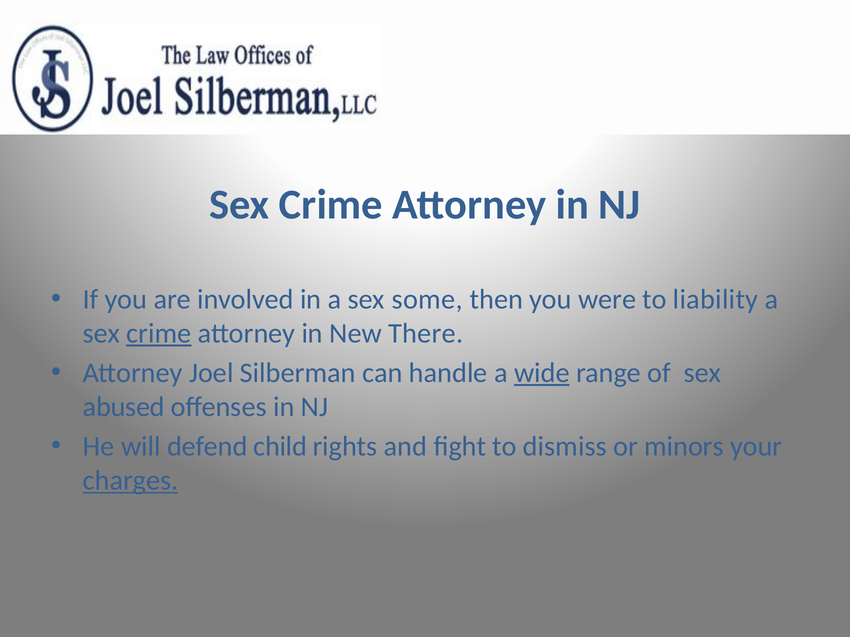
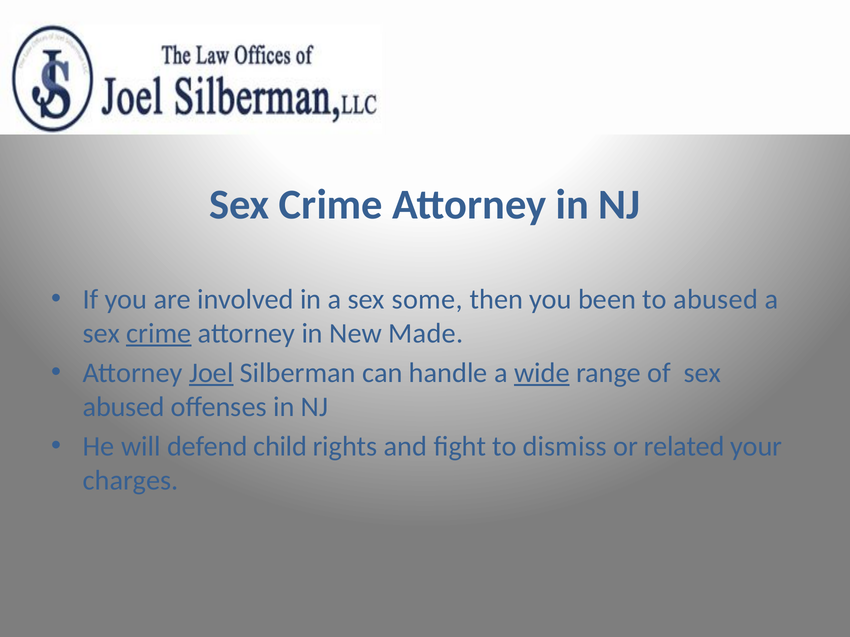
were: were -> been
to liability: liability -> abused
There: There -> Made
Joel underline: none -> present
minors: minors -> related
charges underline: present -> none
